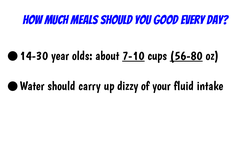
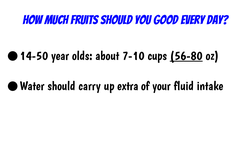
Meals: Meals -> Fruits
14-30: 14-30 -> 14-50
7-10 underline: present -> none
dizzy: dizzy -> extra
